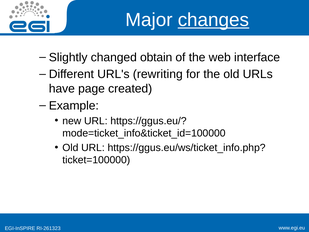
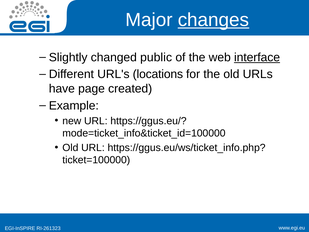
obtain: obtain -> public
interface underline: none -> present
rewriting: rewriting -> locations
